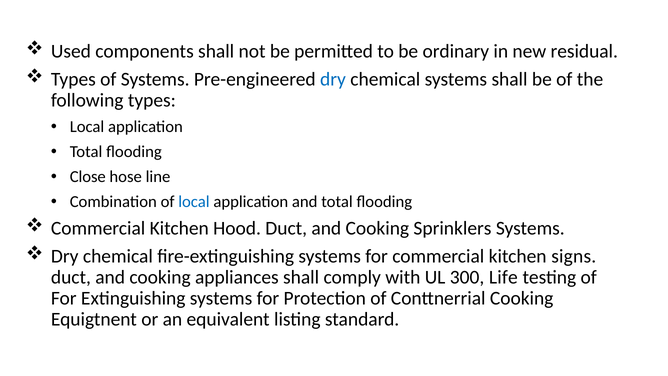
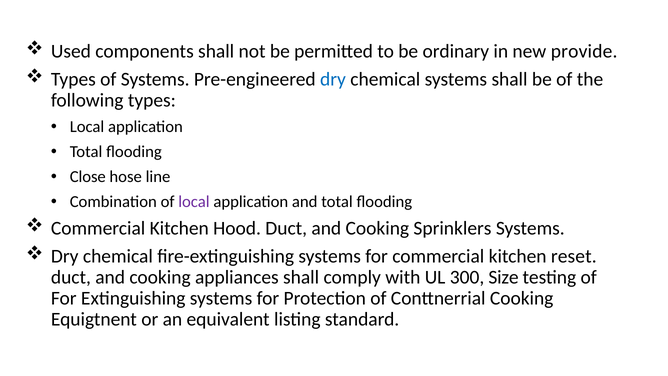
residual: residual -> provide
local at (194, 202) colour: blue -> purple
signs: signs -> reset
Life: Life -> Size
